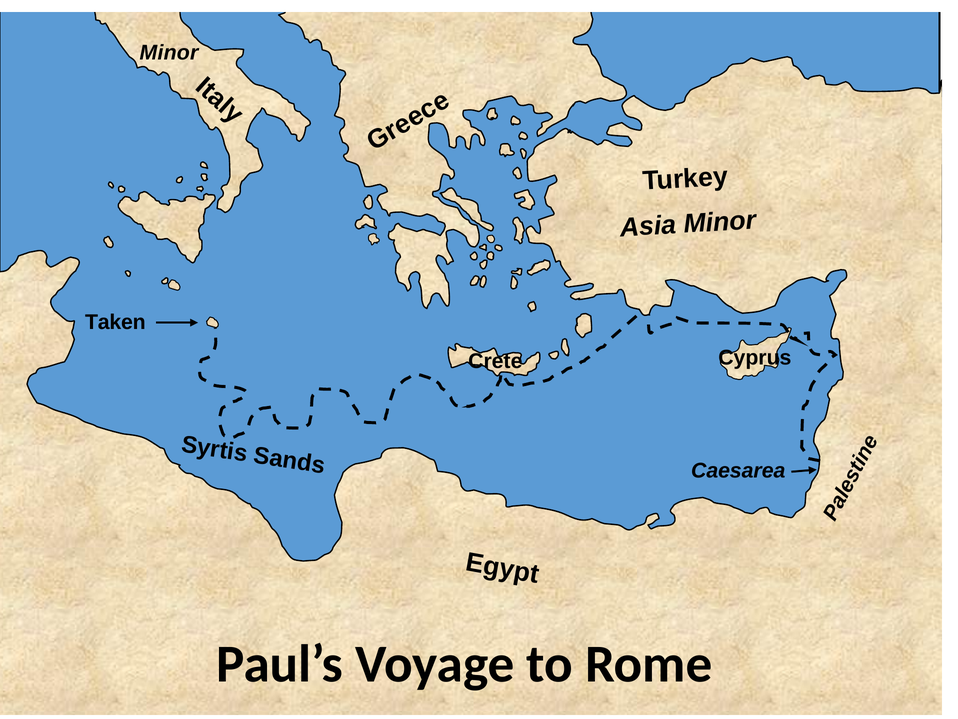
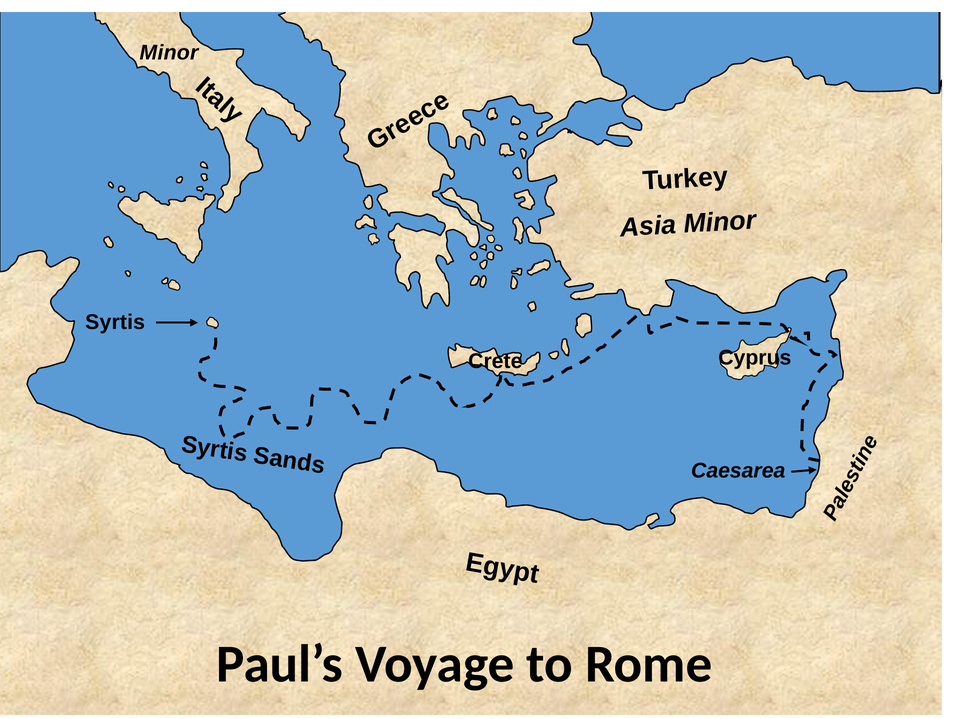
Taken at (115, 322): Taken -> Syrtis
